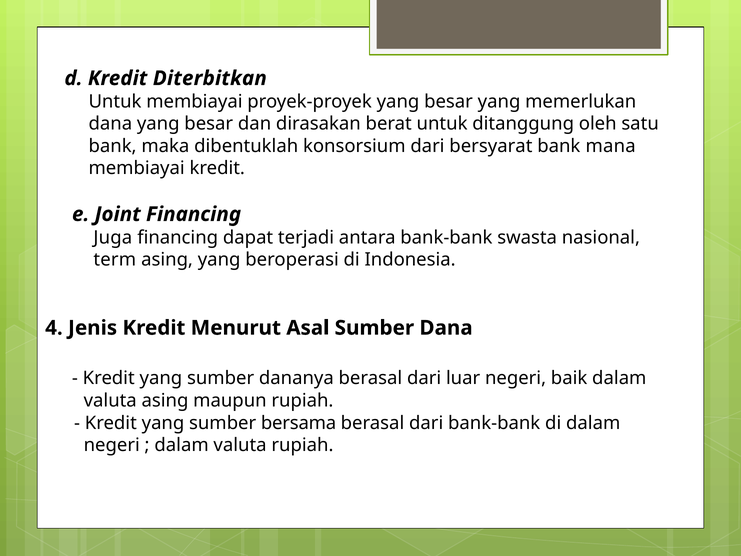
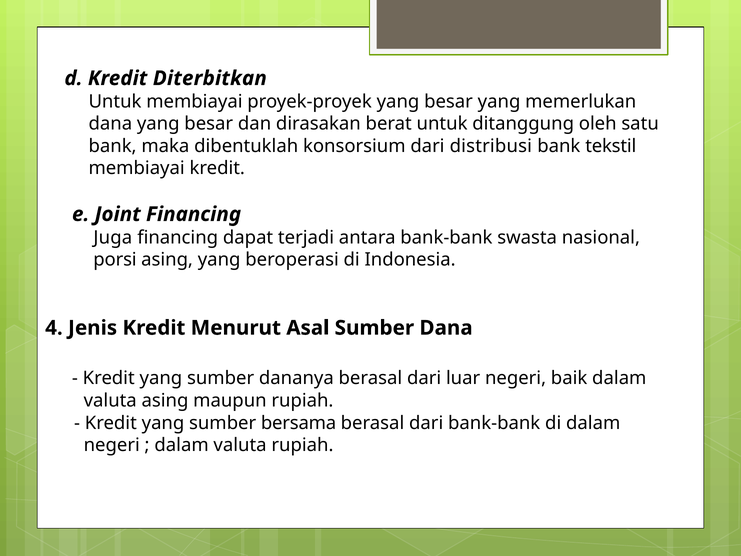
bersyarat: bersyarat -> distribusi
mana: mana -> tekstil
term: term -> porsi
